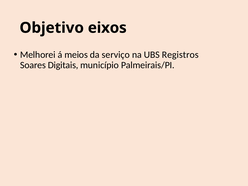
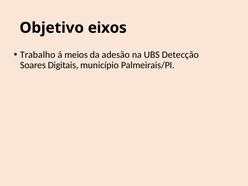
Melhorei: Melhorei -> Trabalho
serviço: serviço -> adesão
Registros: Registros -> Detecção
